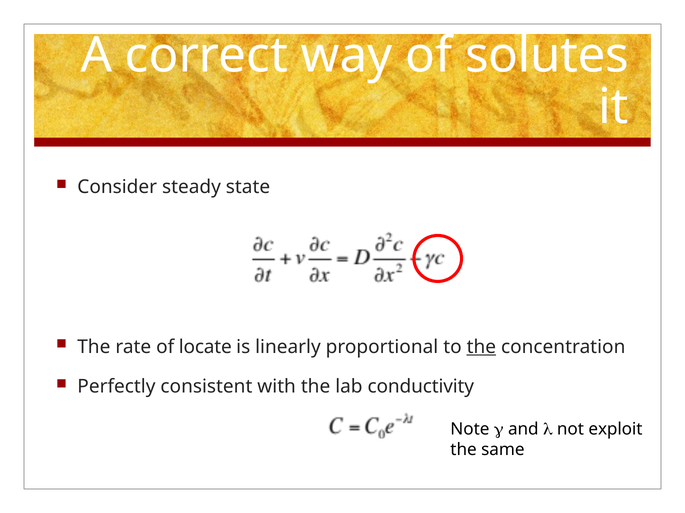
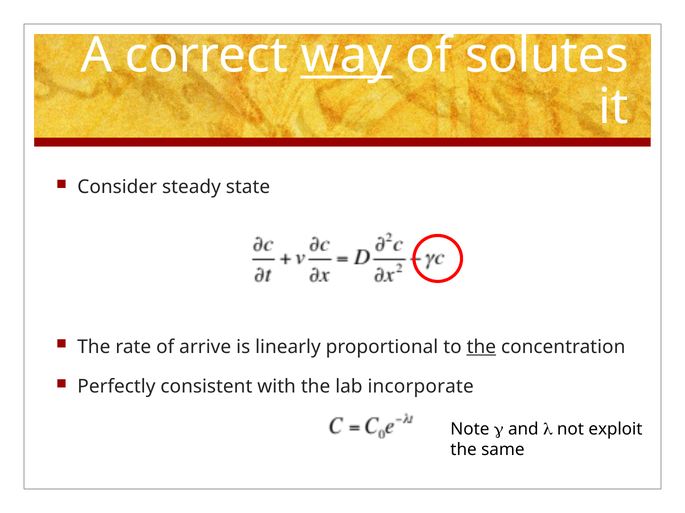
way underline: none -> present
locate: locate -> arrive
conductivity: conductivity -> incorporate
